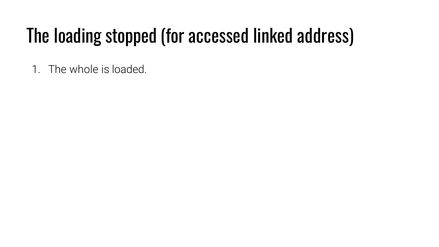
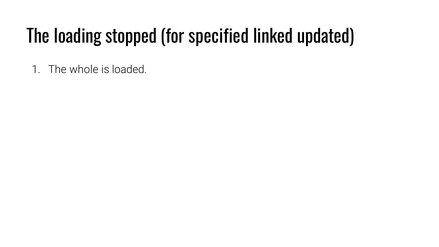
accessed: accessed -> specified
address: address -> updated
